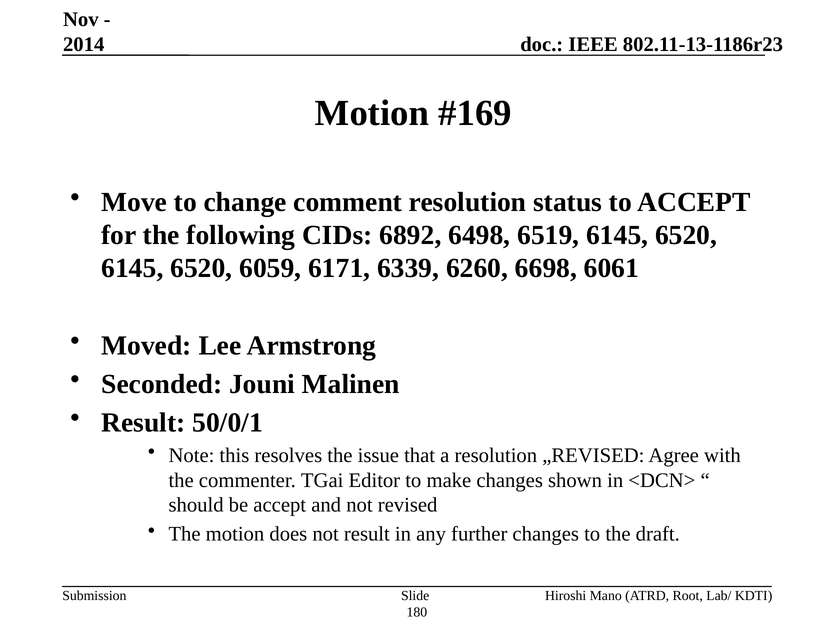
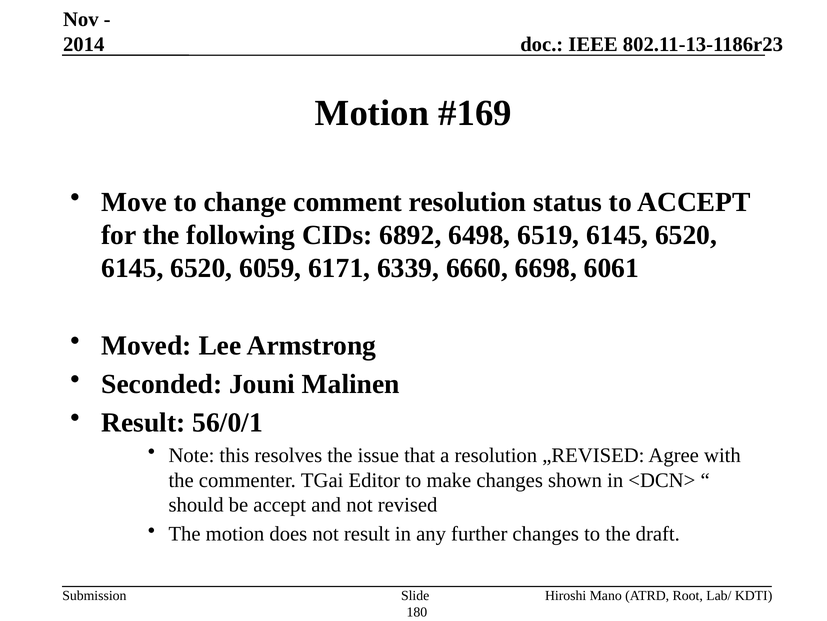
6260: 6260 -> 6660
50/0/1: 50/0/1 -> 56/0/1
